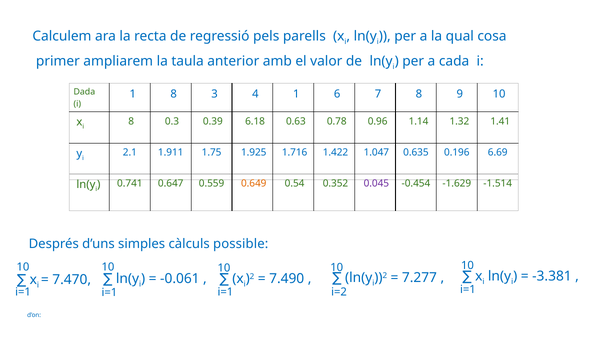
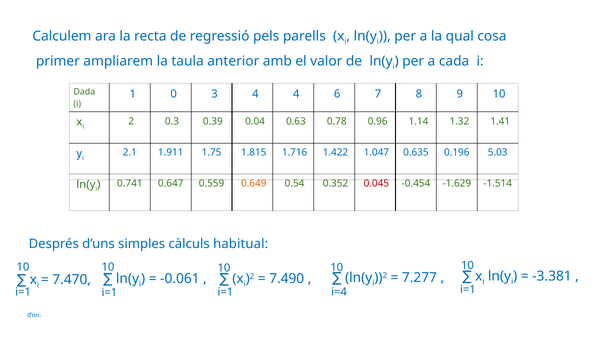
1 8: 8 -> 0
4 1: 1 -> 4
i 8: 8 -> 2
6.18: 6.18 -> 0.04
1.925: 1.925 -> 1.815
6.69: 6.69 -> 5.03
0.045 colour: purple -> red
possible: possible -> habitual
i=2: i=2 -> i=4
